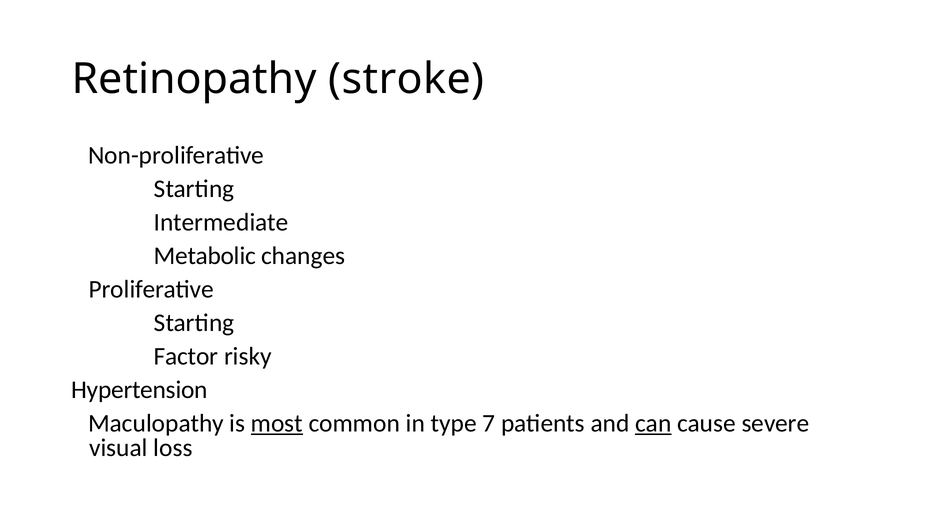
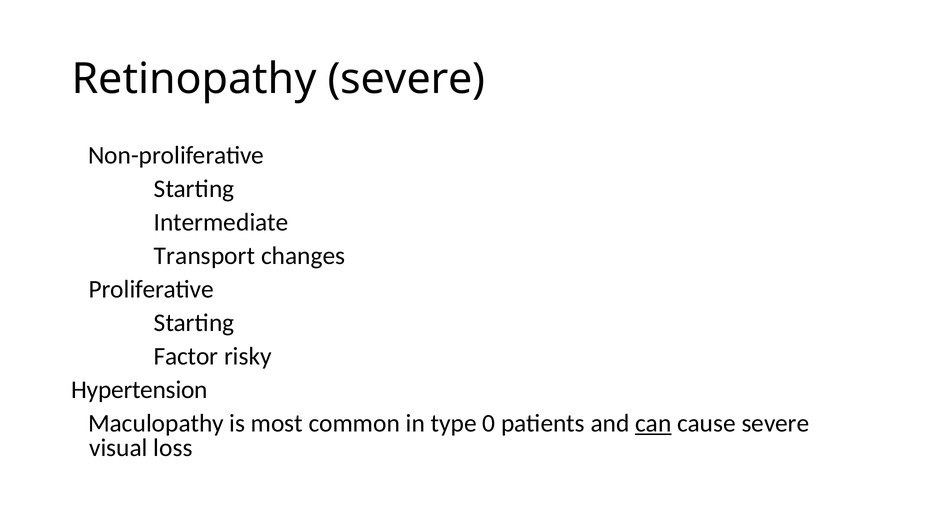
Retinopathy stroke: stroke -> severe
Metabolic: Metabolic -> Transport
most underline: present -> none
7: 7 -> 0
